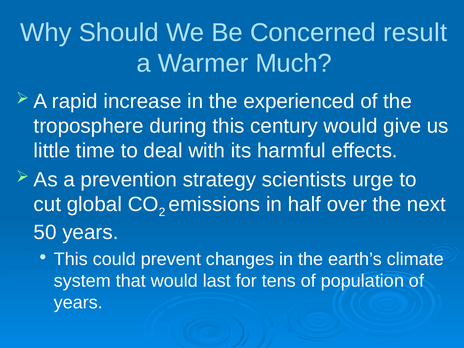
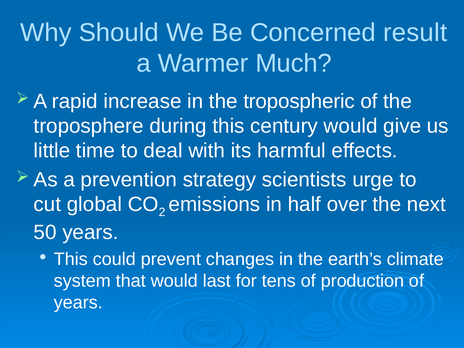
experienced: experienced -> tropospheric
population: population -> production
